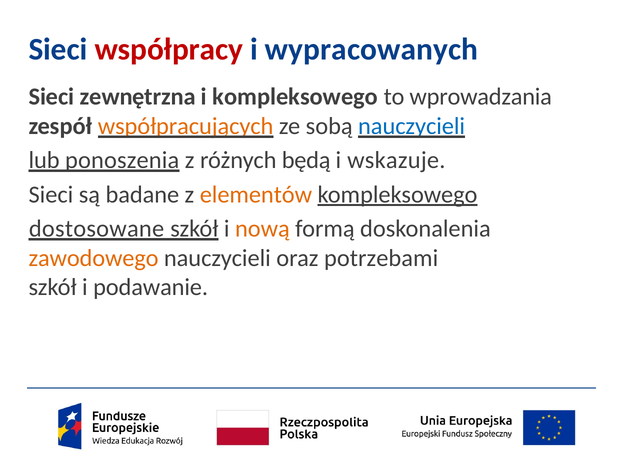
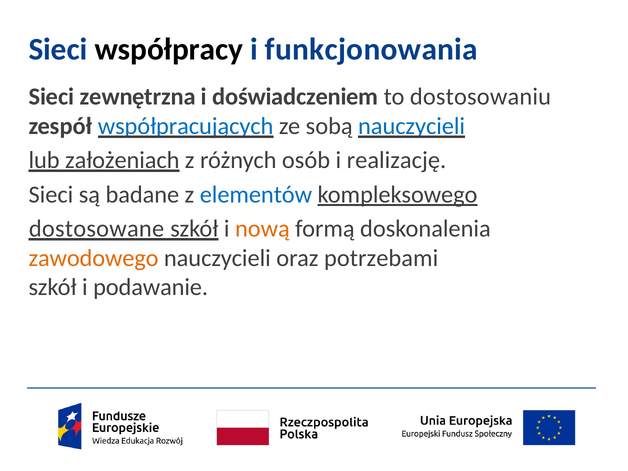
współpracy colour: red -> black
wypracowanych: wypracowanych -> funkcjonowania
i kompleksowego: kompleksowego -> doświadczeniem
wprowadzania: wprowadzania -> dostosowaniu
współpracujących colour: orange -> blue
ponoszenia: ponoszenia -> założeniach
będą: będą -> osób
wskazuje: wskazuje -> realizację
elementów colour: orange -> blue
